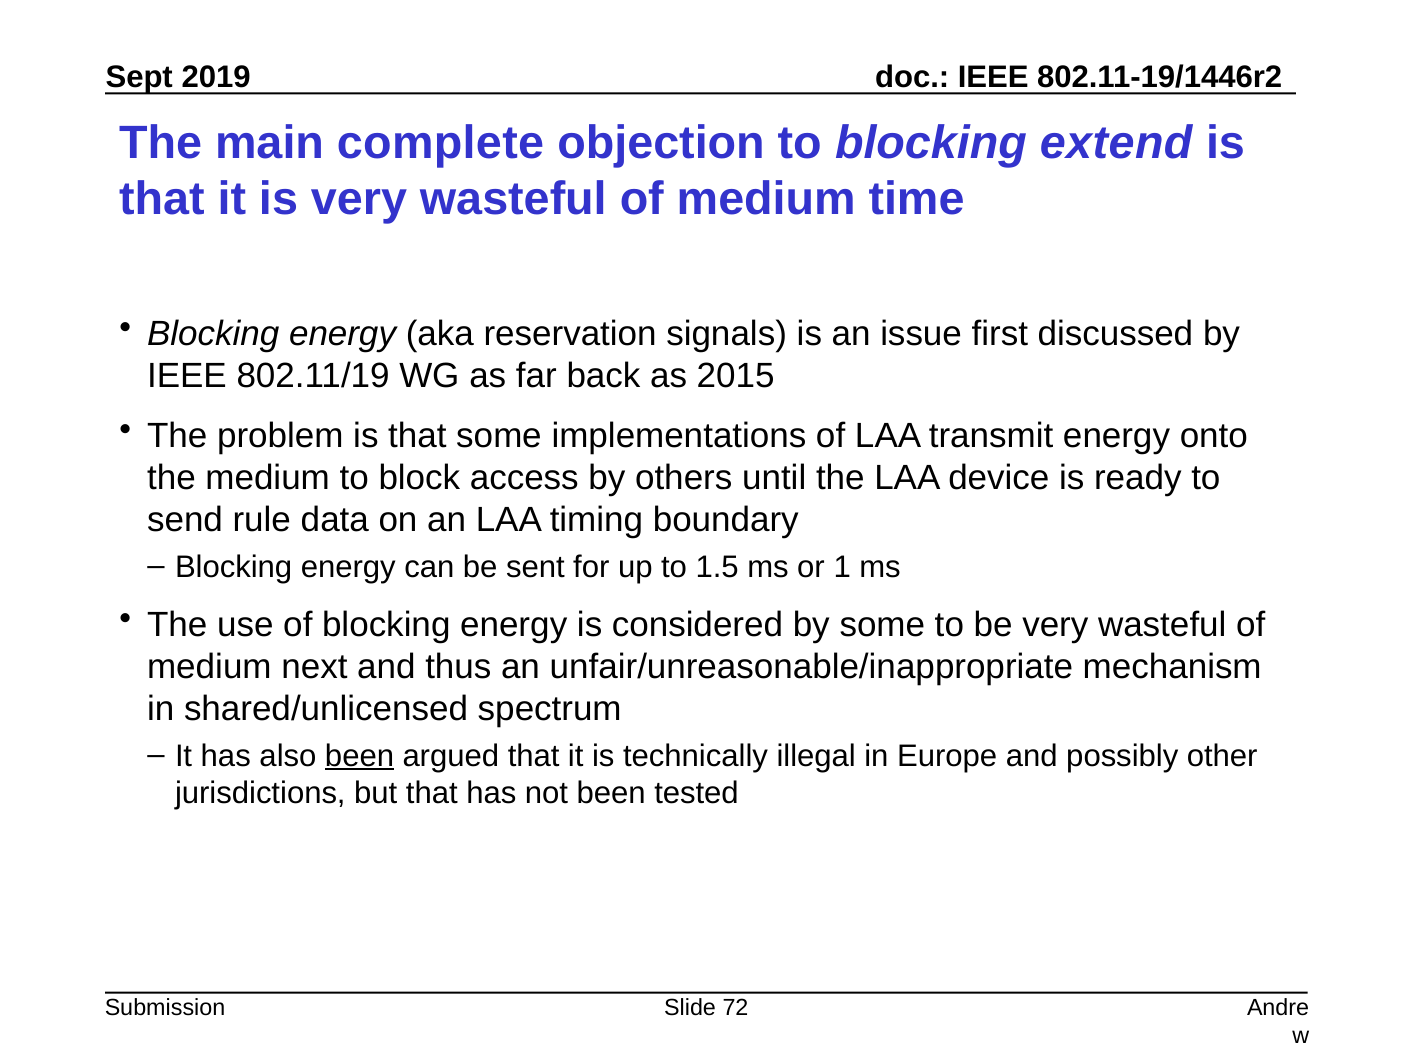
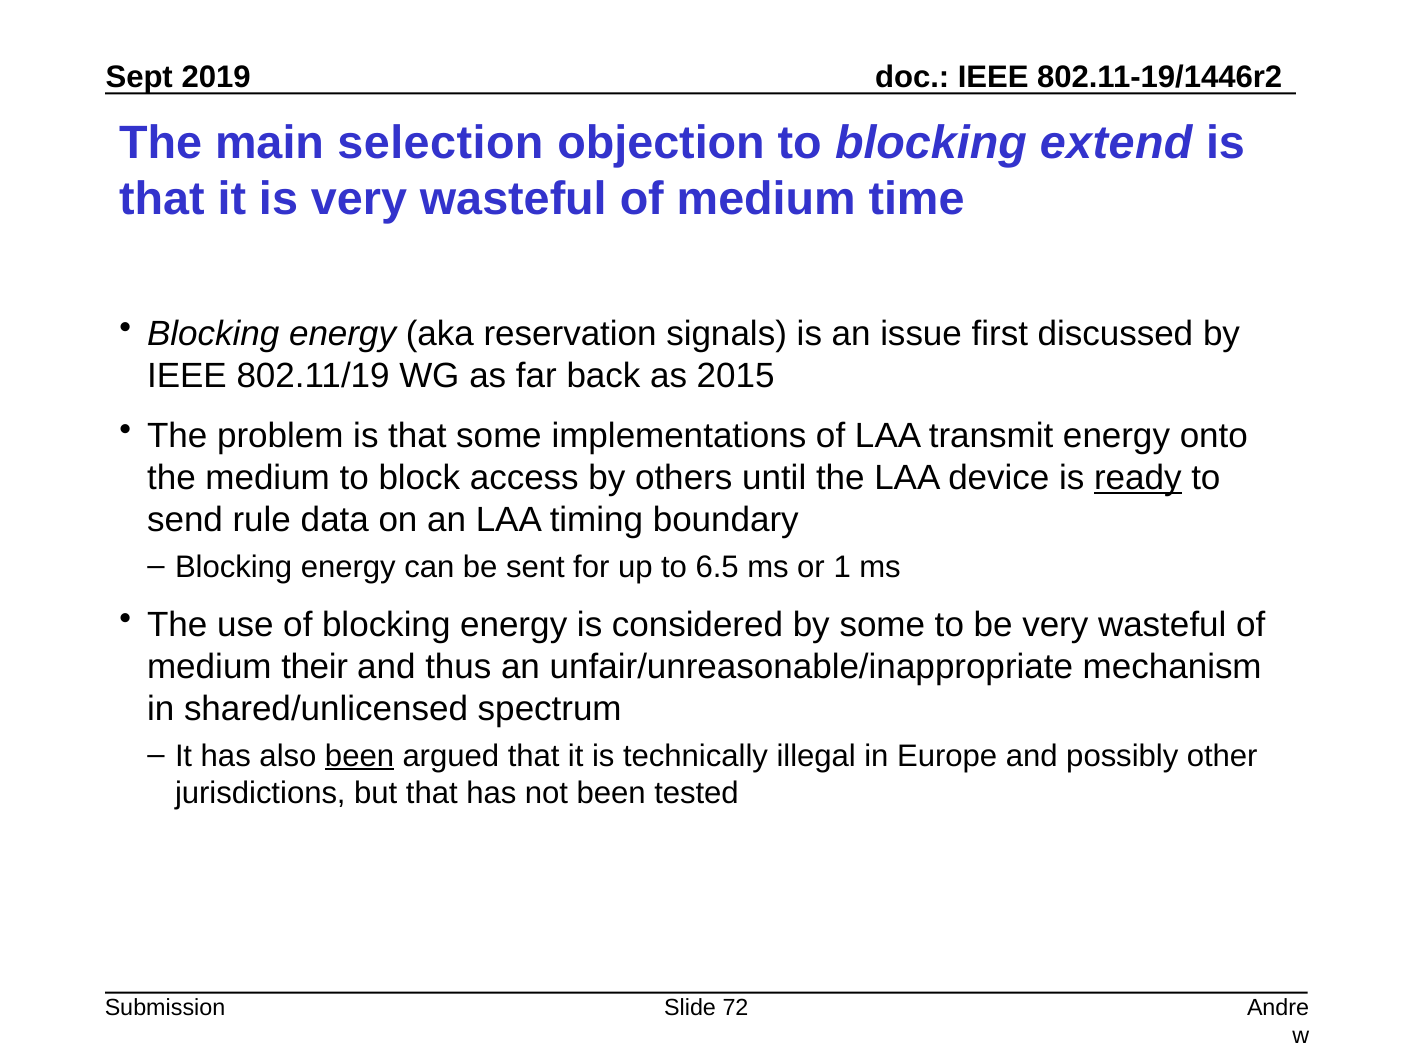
complete: complete -> selection
ready underline: none -> present
1.5: 1.5 -> 6.5
next: next -> their
